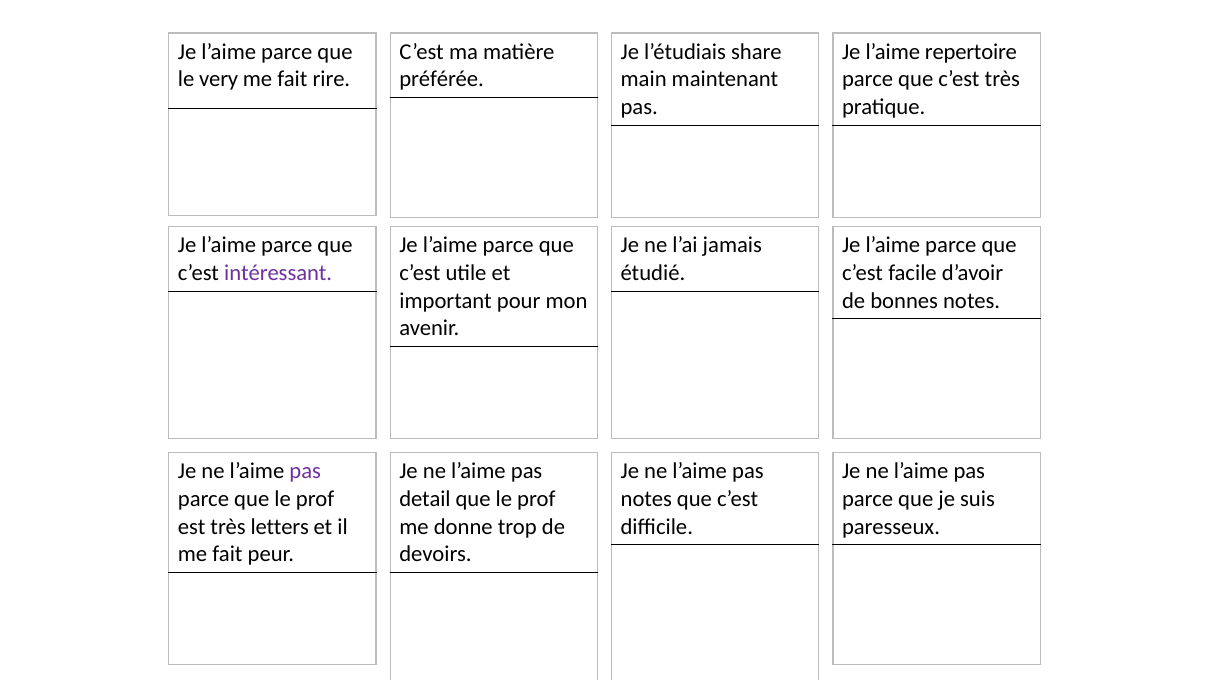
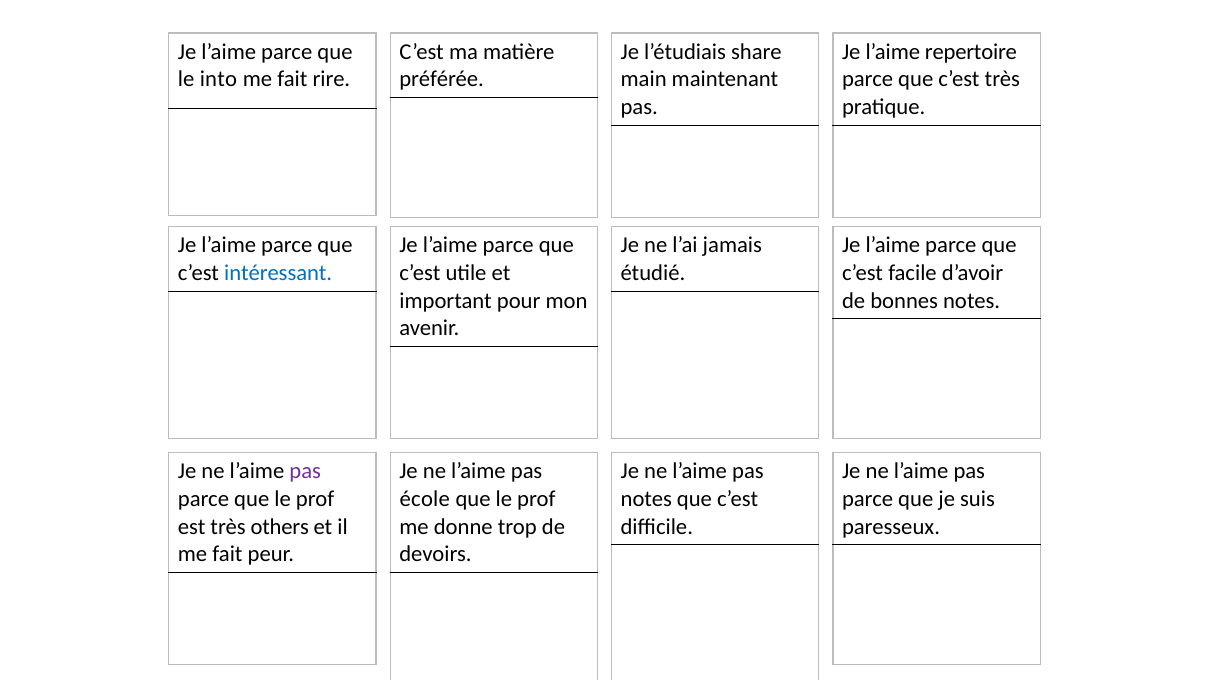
very: very -> into
intéressant colour: purple -> blue
detail: detail -> école
letters: letters -> others
